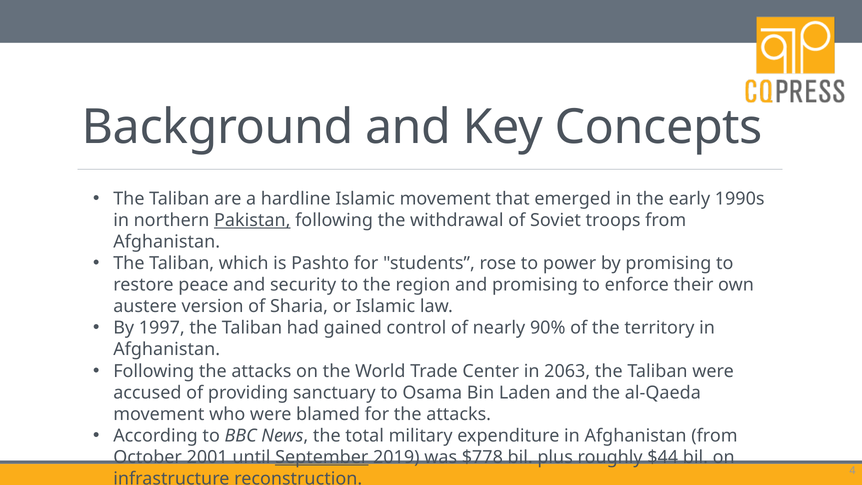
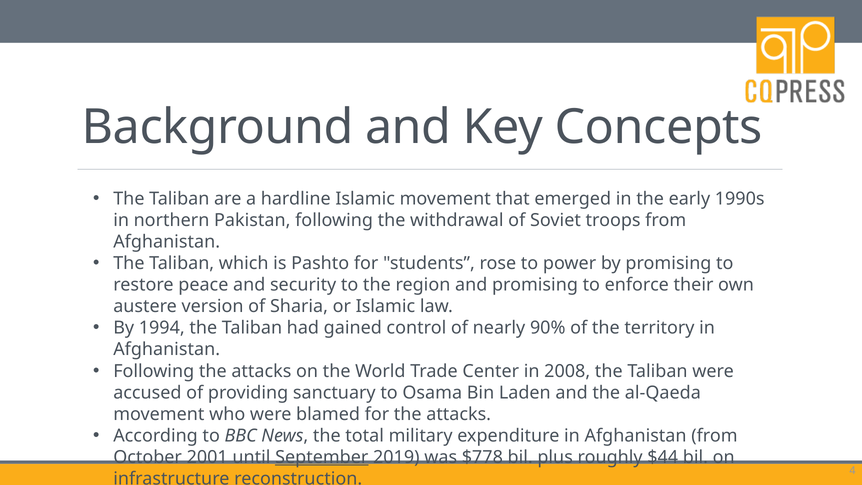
Pakistan underline: present -> none
1997: 1997 -> 1994
2063: 2063 -> 2008
